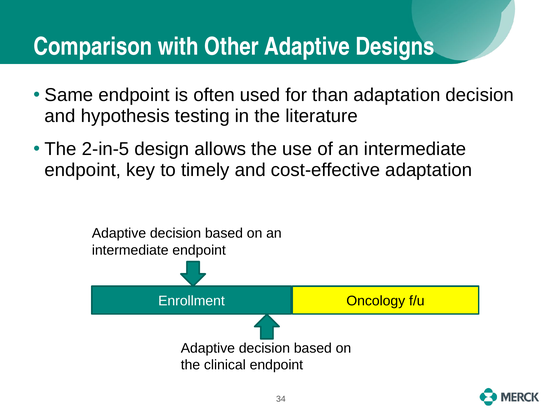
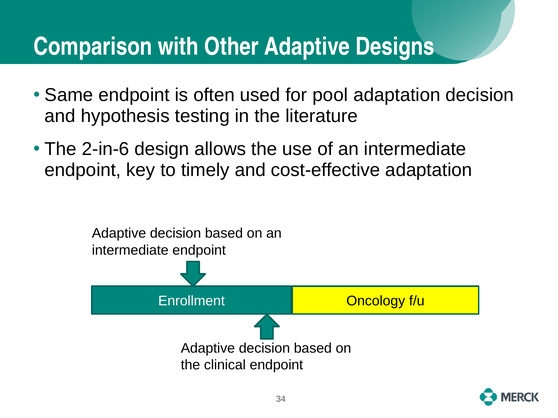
than: than -> pool
2-in-5: 2-in-5 -> 2-in-6
